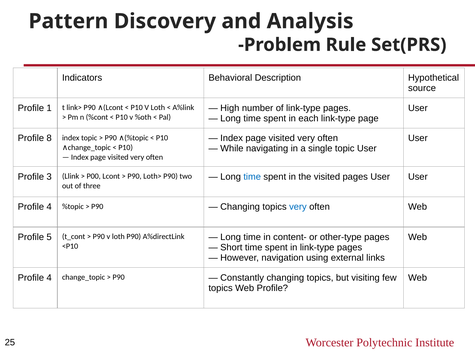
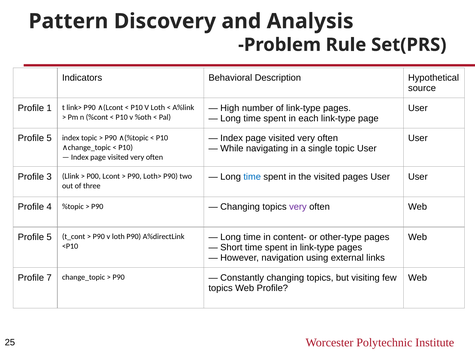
8 at (49, 138): 8 -> 5
very at (298, 207) colour: blue -> purple
4 at (49, 278): 4 -> 7
